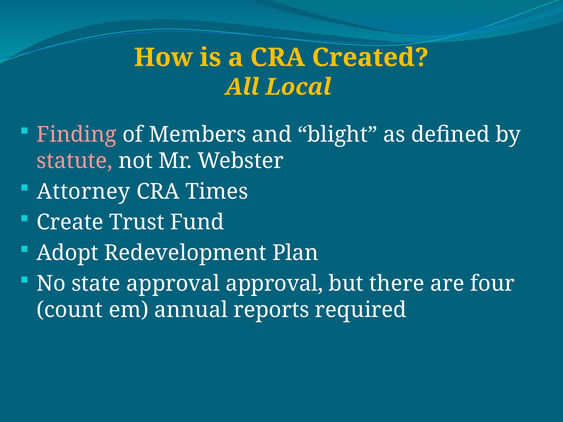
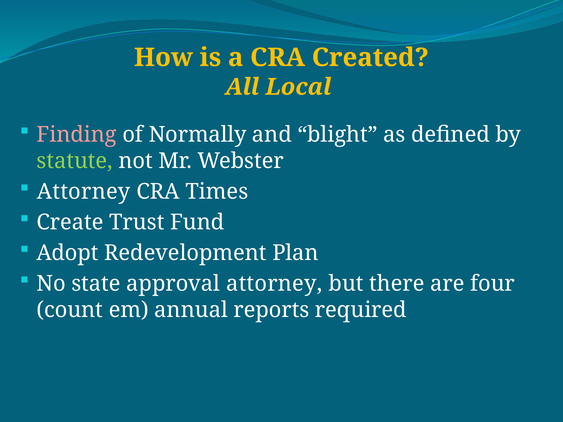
Members: Members -> Normally
statute colour: pink -> light green
approval approval: approval -> attorney
